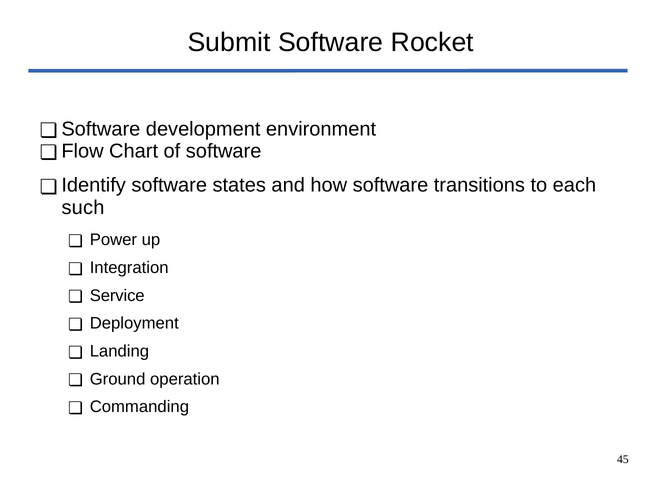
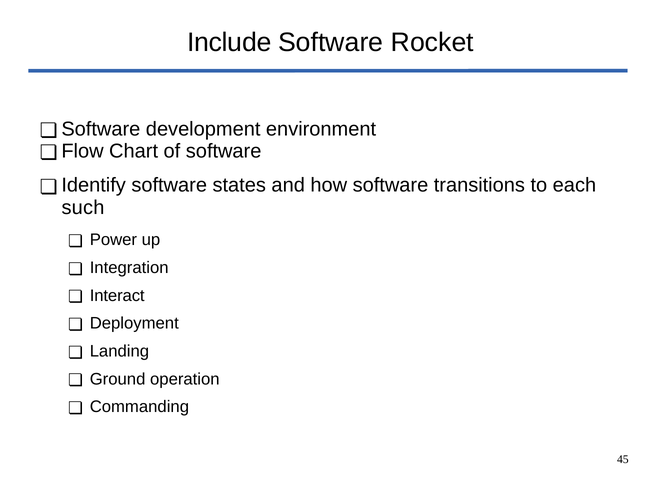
Submit: Submit -> Include
Service: Service -> Interact
